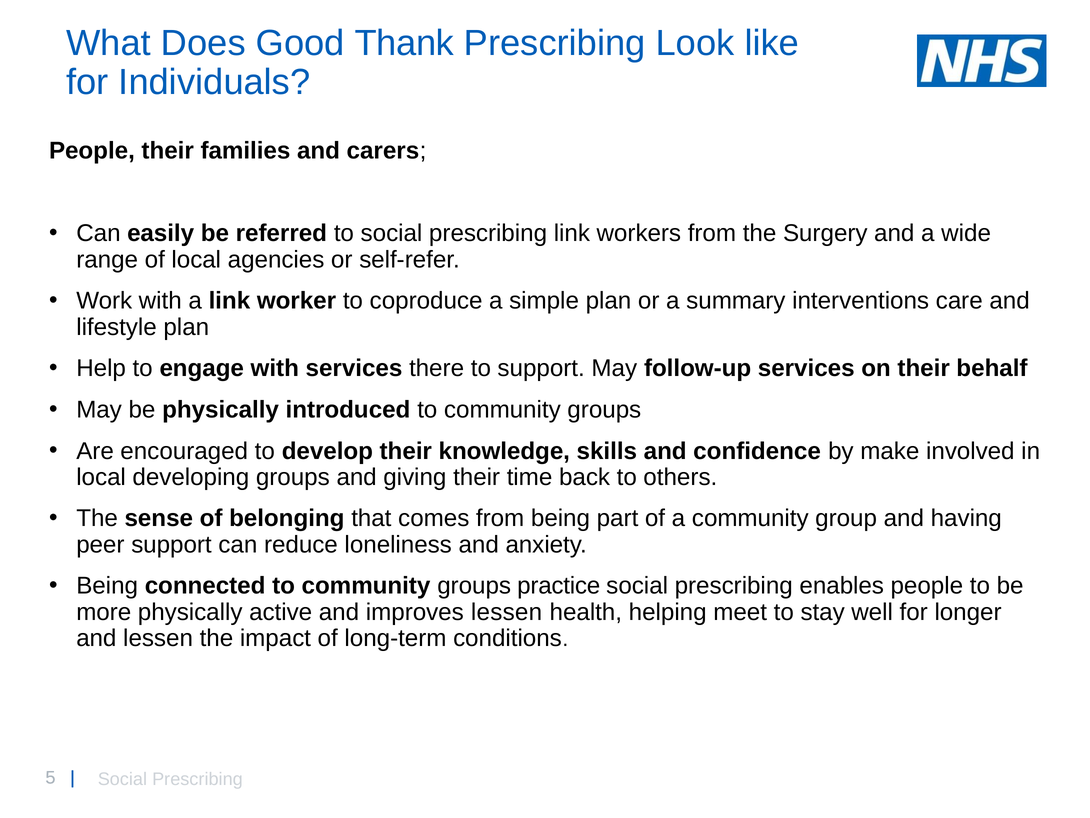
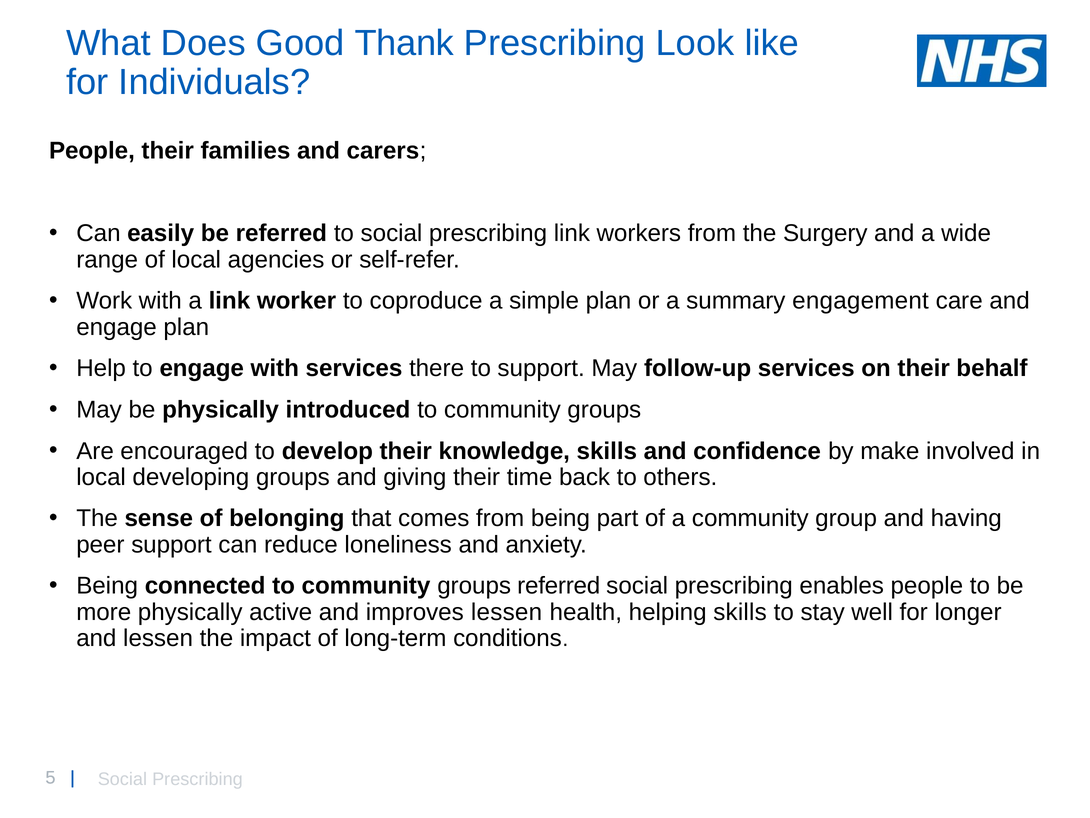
interventions: interventions -> engagement
lifestyle at (117, 327): lifestyle -> engage
groups practice: practice -> referred
helping meet: meet -> skills
